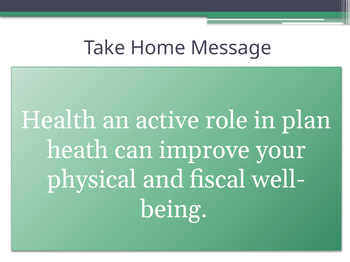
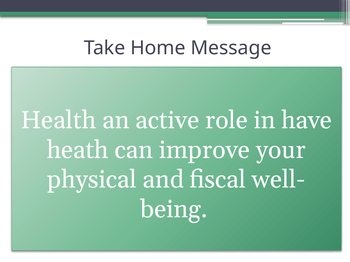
plan: plan -> have
